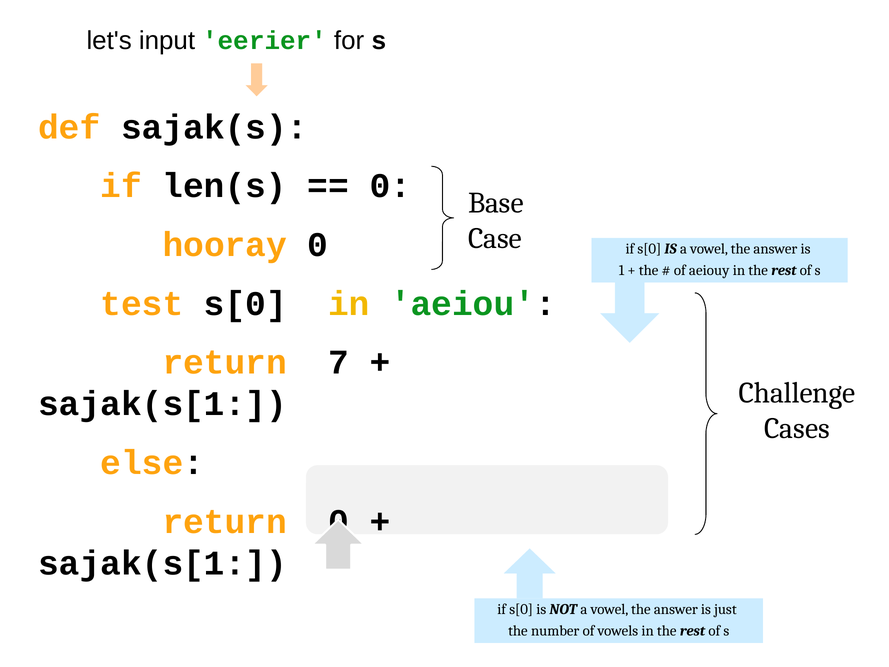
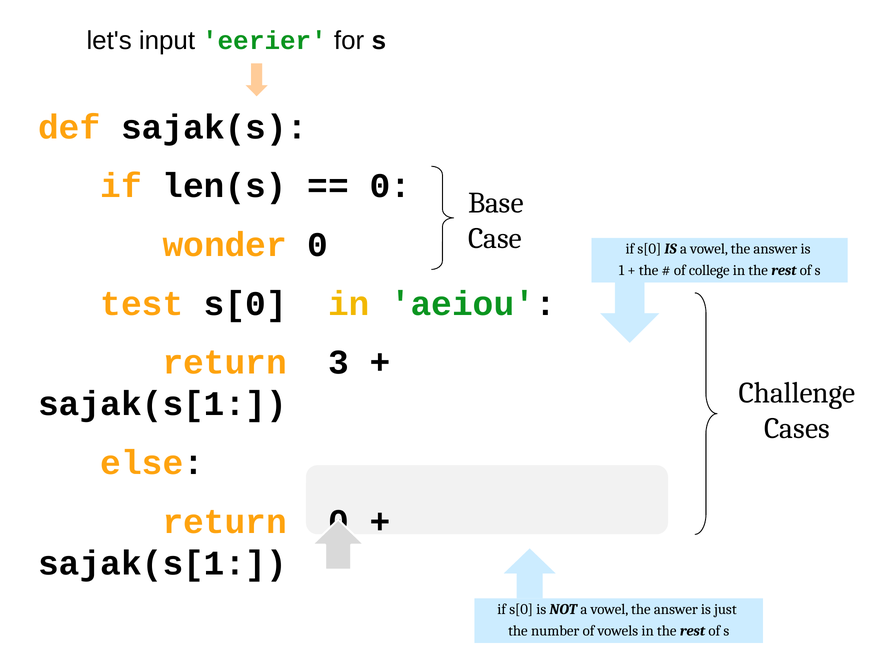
hooray: hooray -> wonder
aeiouy: aeiouy -> college
7: 7 -> 3
